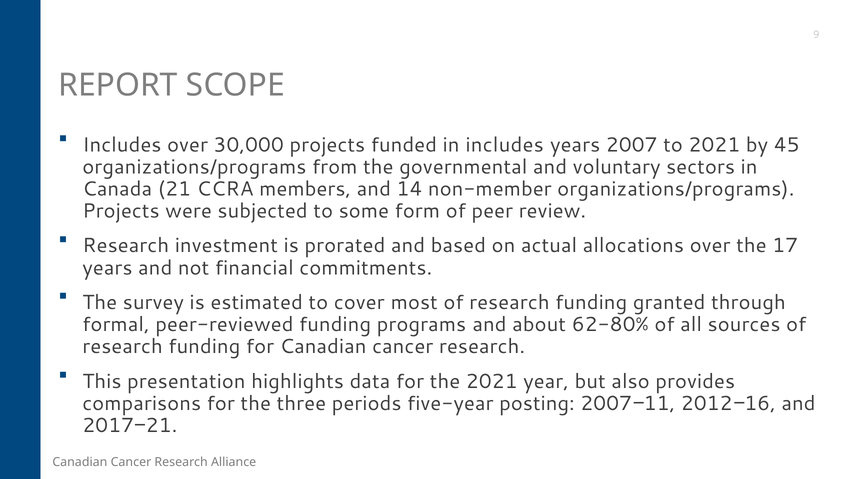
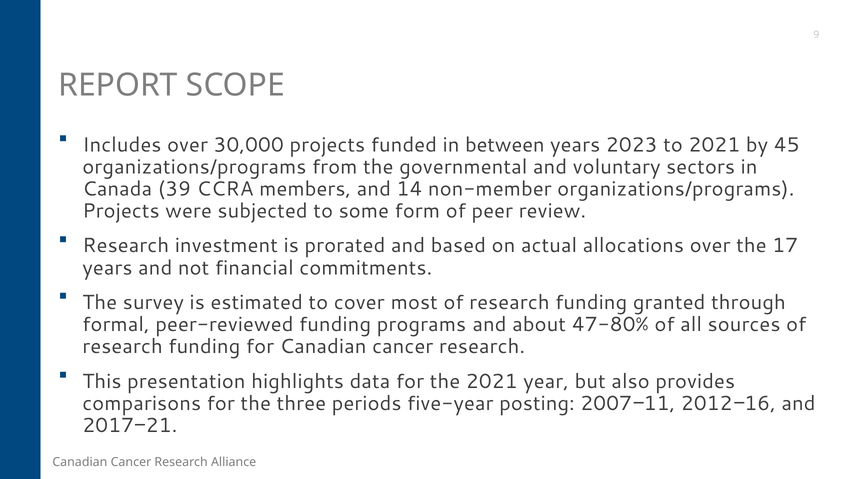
in includes: includes -> between
years 2007: 2007 -> 2023
Canada 21: 21 -> 39
62-80%: 62-80% -> 47-80%
